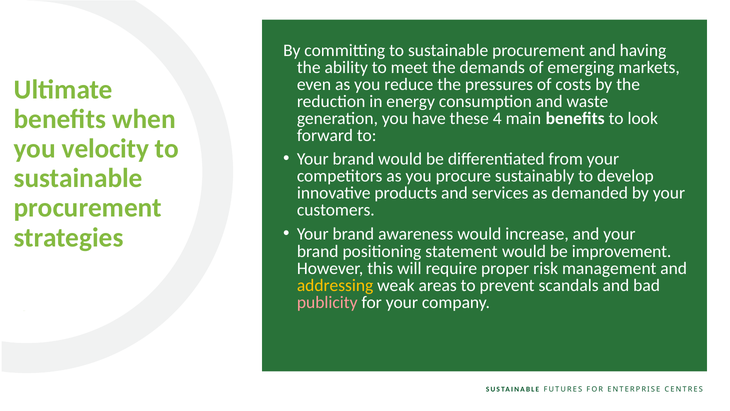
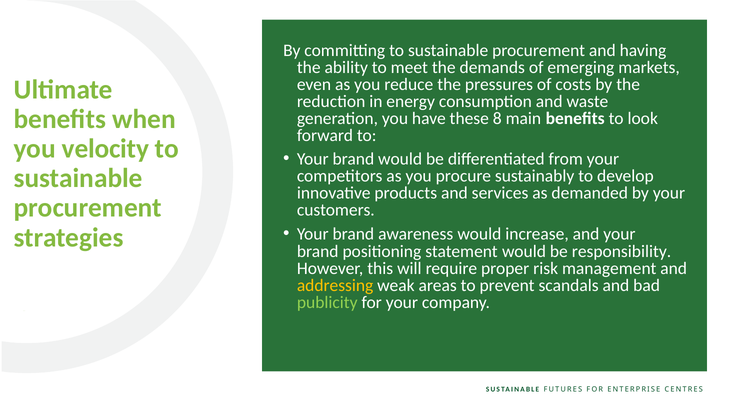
4: 4 -> 8
improvement: improvement -> responsibility
publicity colour: pink -> light green
